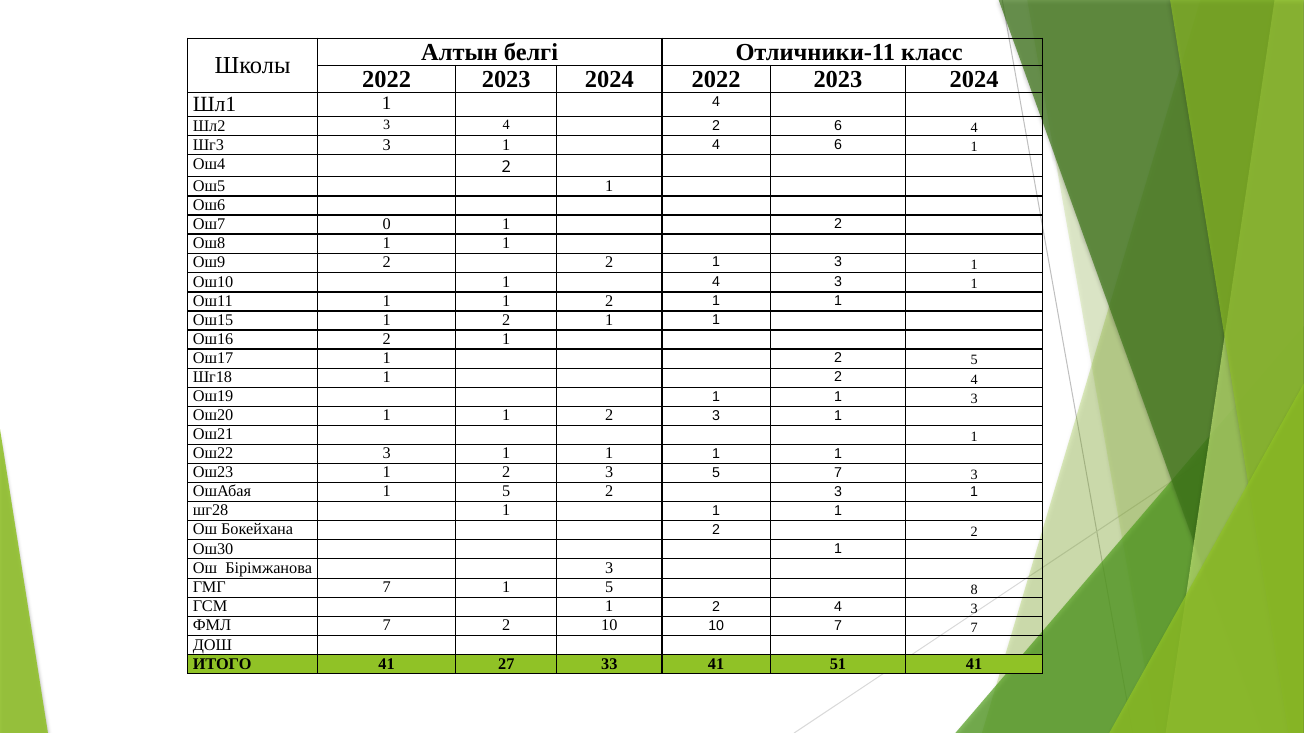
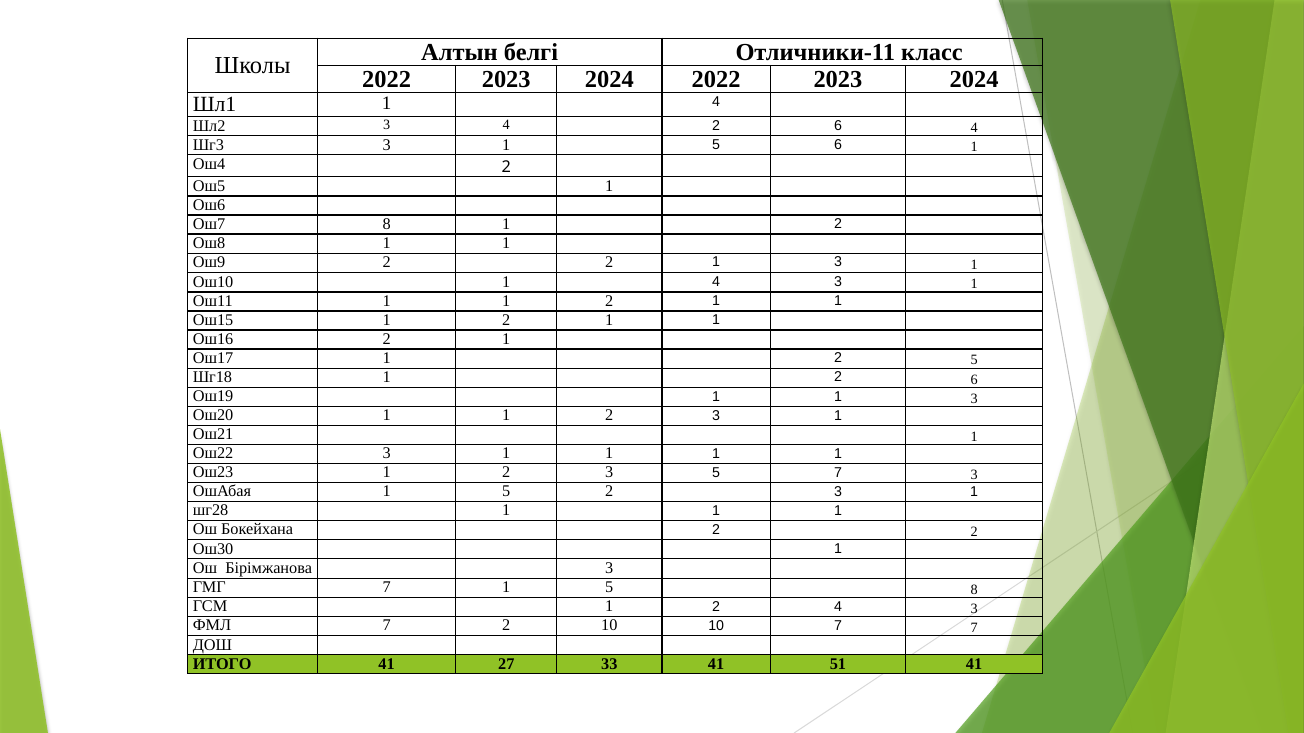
3 1 4: 4 -> 5
Ош7 0: 0 -> 8
Шг18 1 2 4: 4 -> 6
